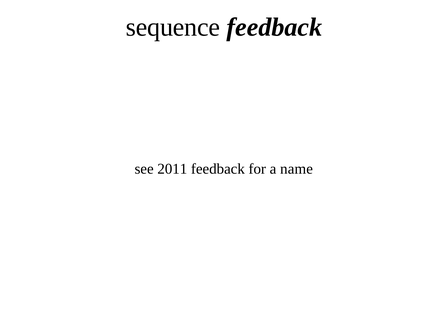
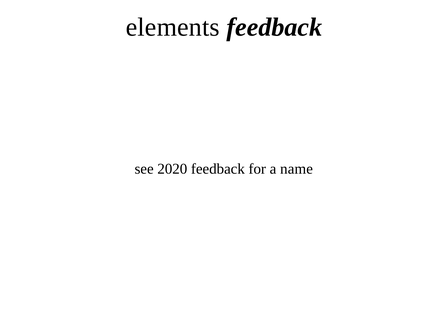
sequence: sequence -> elements
2011: 2011 -> 2020
